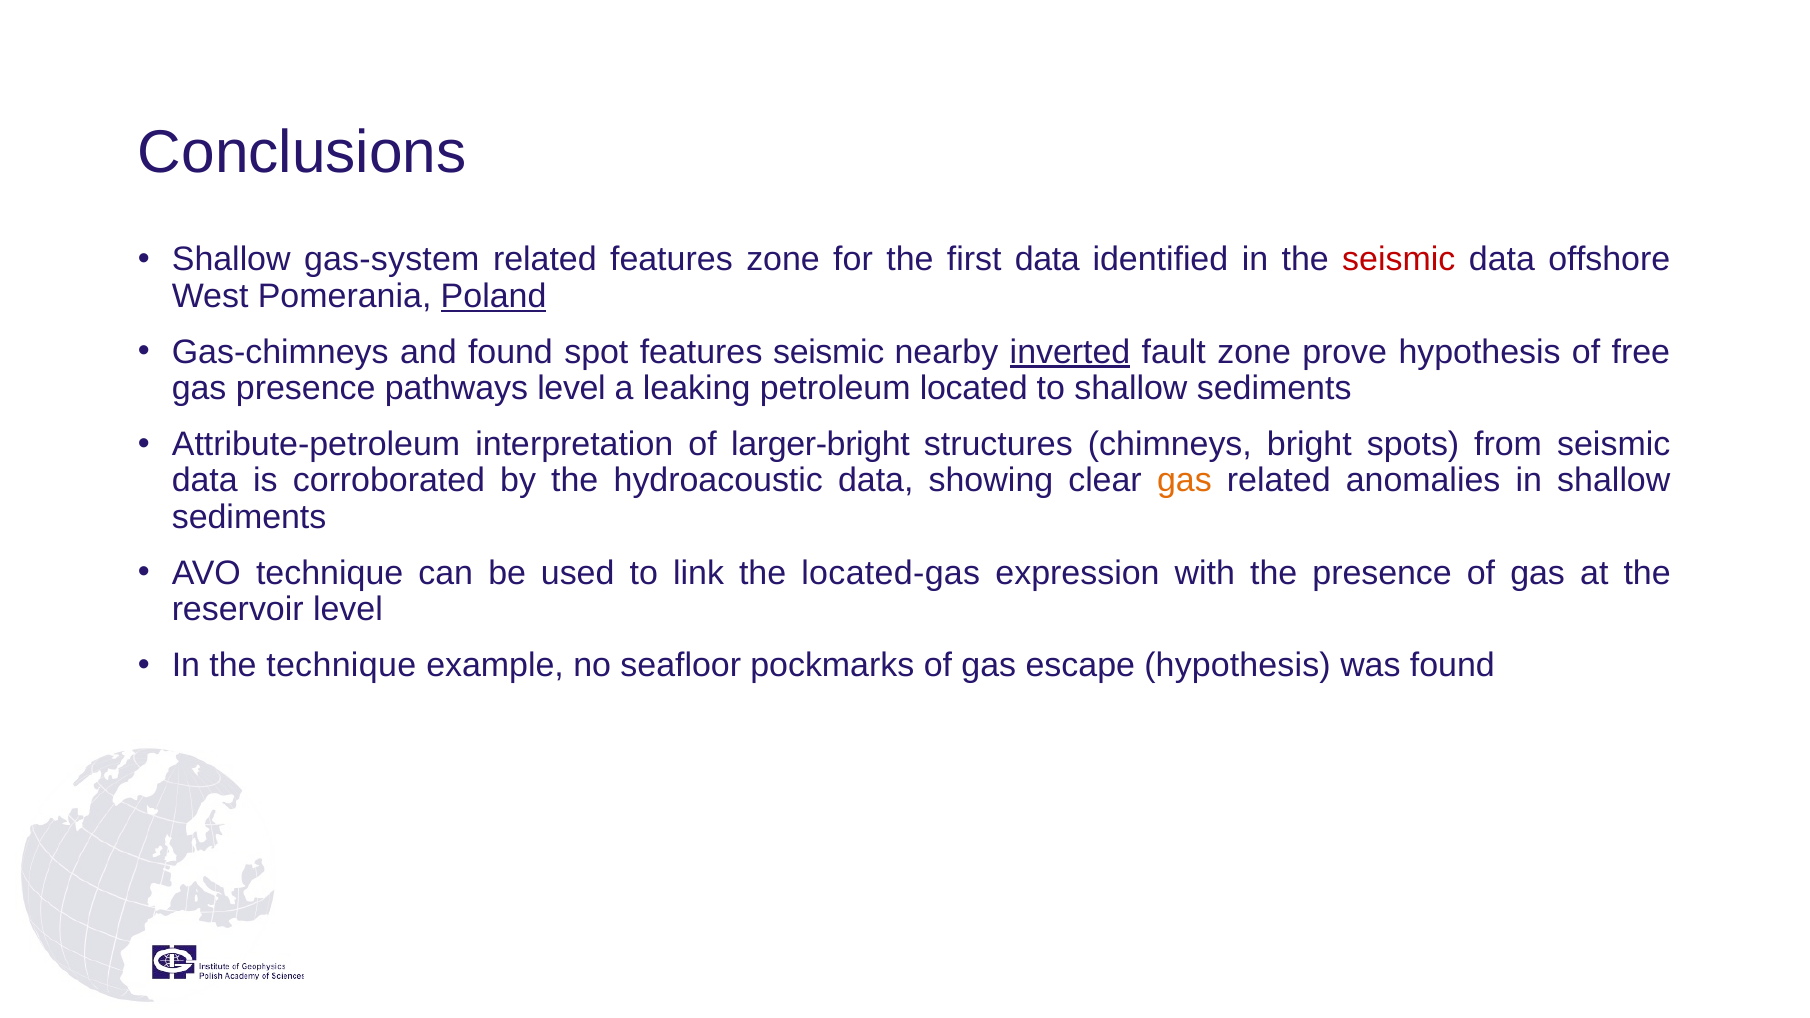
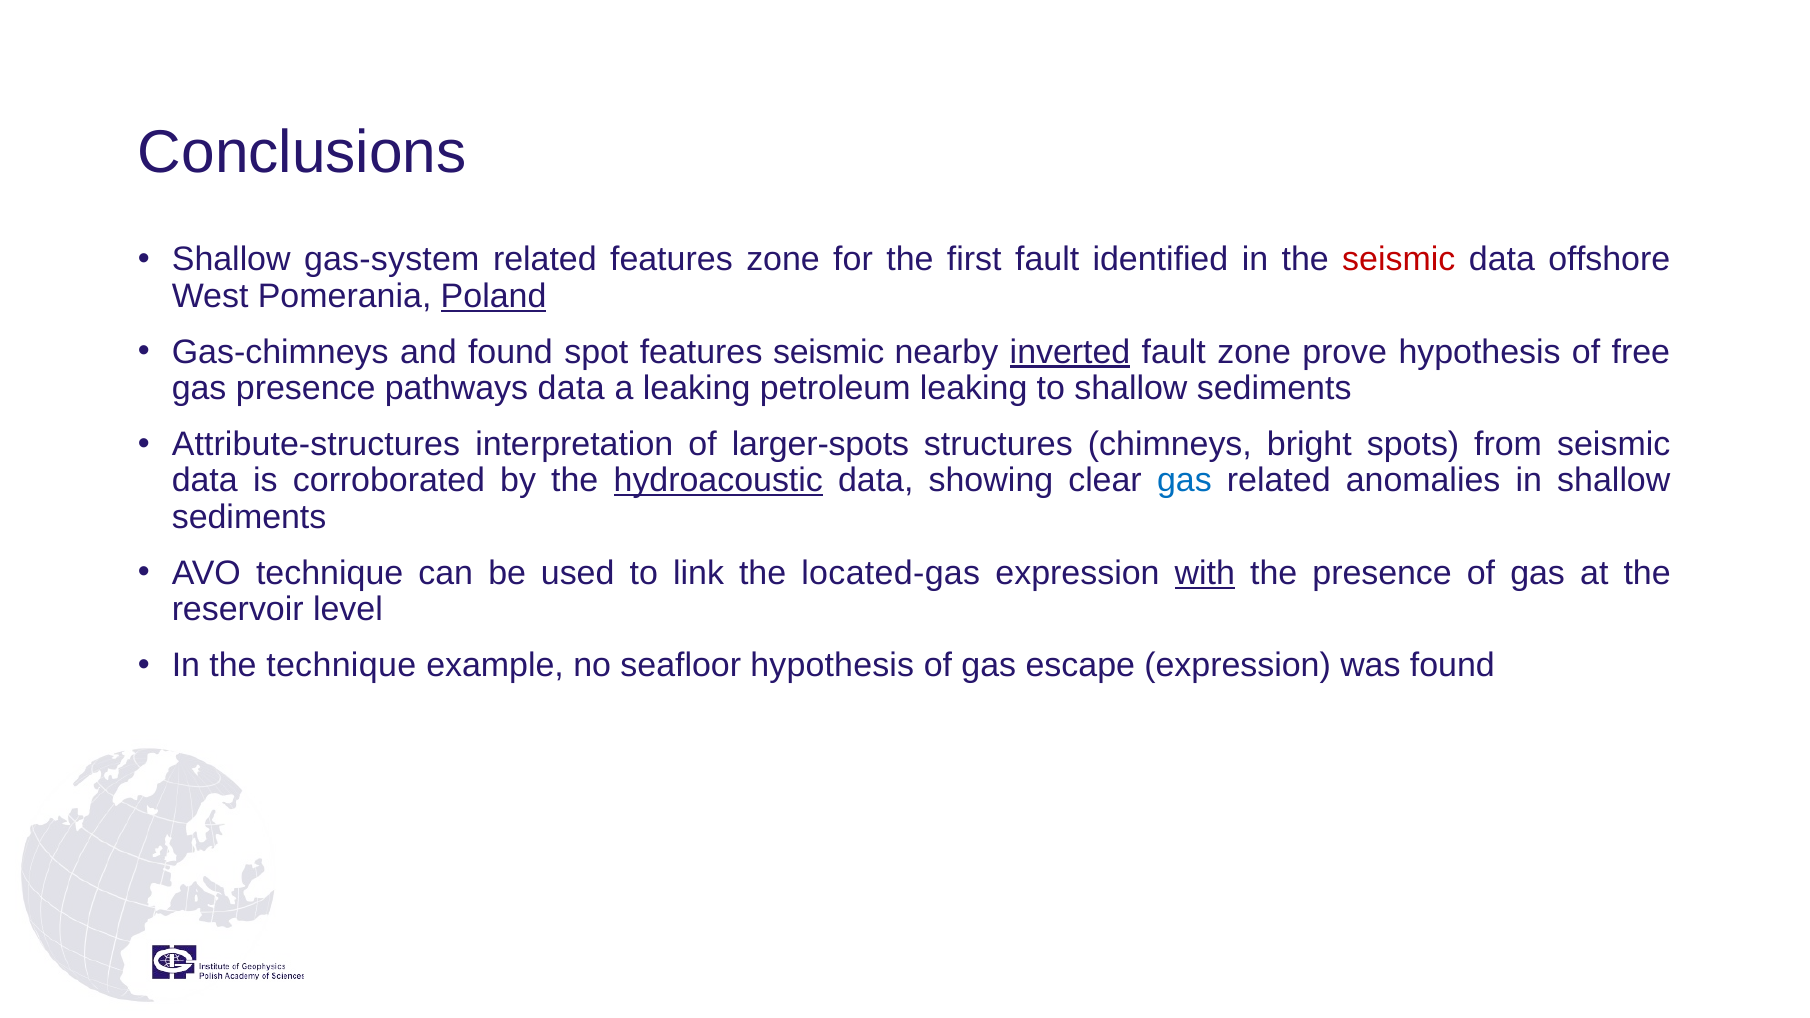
first data: data -> fault
pathways level: level -> data
petroleum located: located -> leaking
Attribute-petroleum: Attribute-petroleum -> Attribute-structures
larger-bright: larger-bright -> larger-spots
hydroacoustic underline: none -> present
gas at (1184, 481) colour: orange -> blue
with underline: none -> present
seafloor pockmarks: pockmarks -> hypothesis
escape hypothesis: hypothesis -> expression
